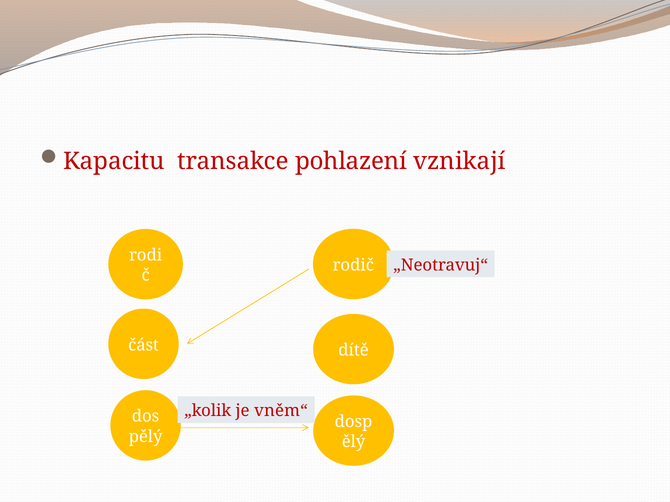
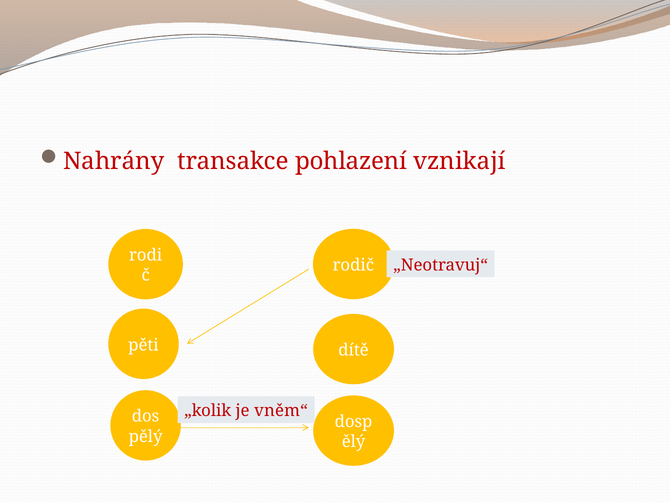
Kapacitu: Kapacitu -> Nahrány
část: část -> pěti
